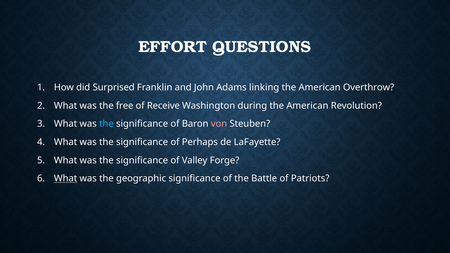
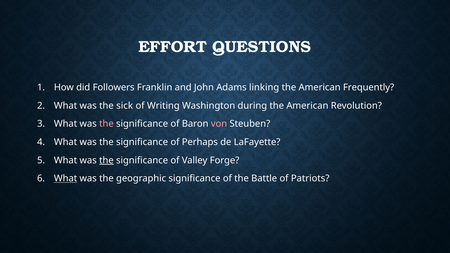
Surprised: Surprised -> Followers
Overthrow: Overthrow -> Frequently
free: free -> sick
Receive: Receive -> Writing
the at (106, 124) colour: light blue -> pink
the at (106, 160) underline: none -> present
